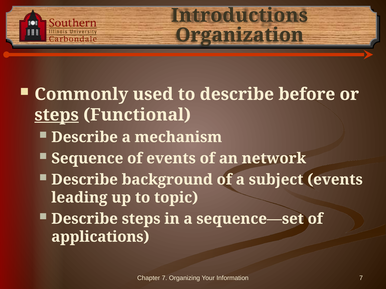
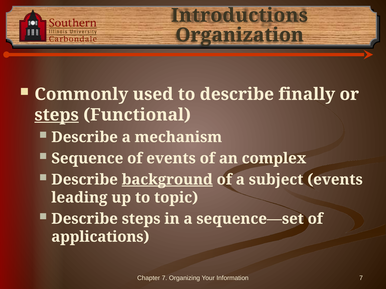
before: before -> finally
network: network -> complex
background underline: none -> present
